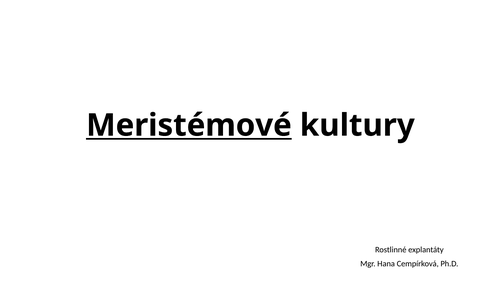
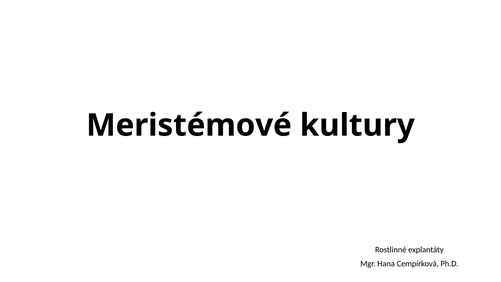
Meristémové underline: present -> none
